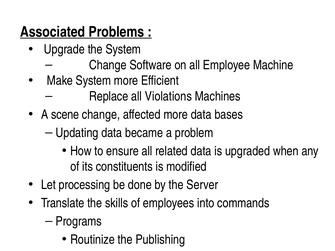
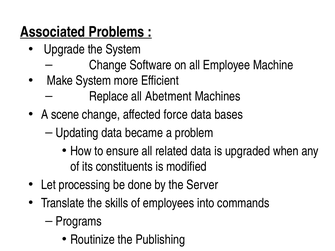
Violations: Violations -> Abetment
affected more: more -> force
